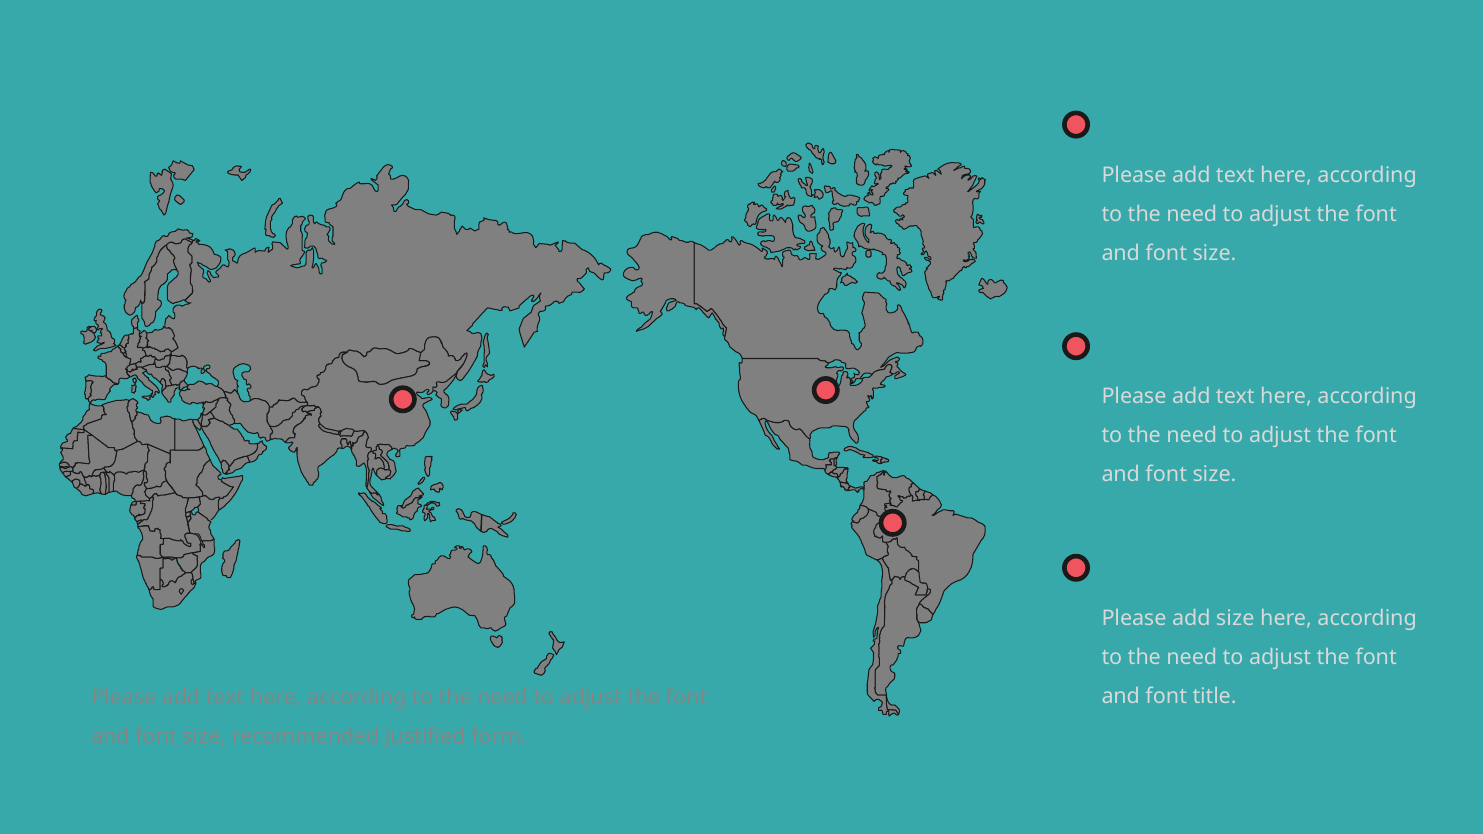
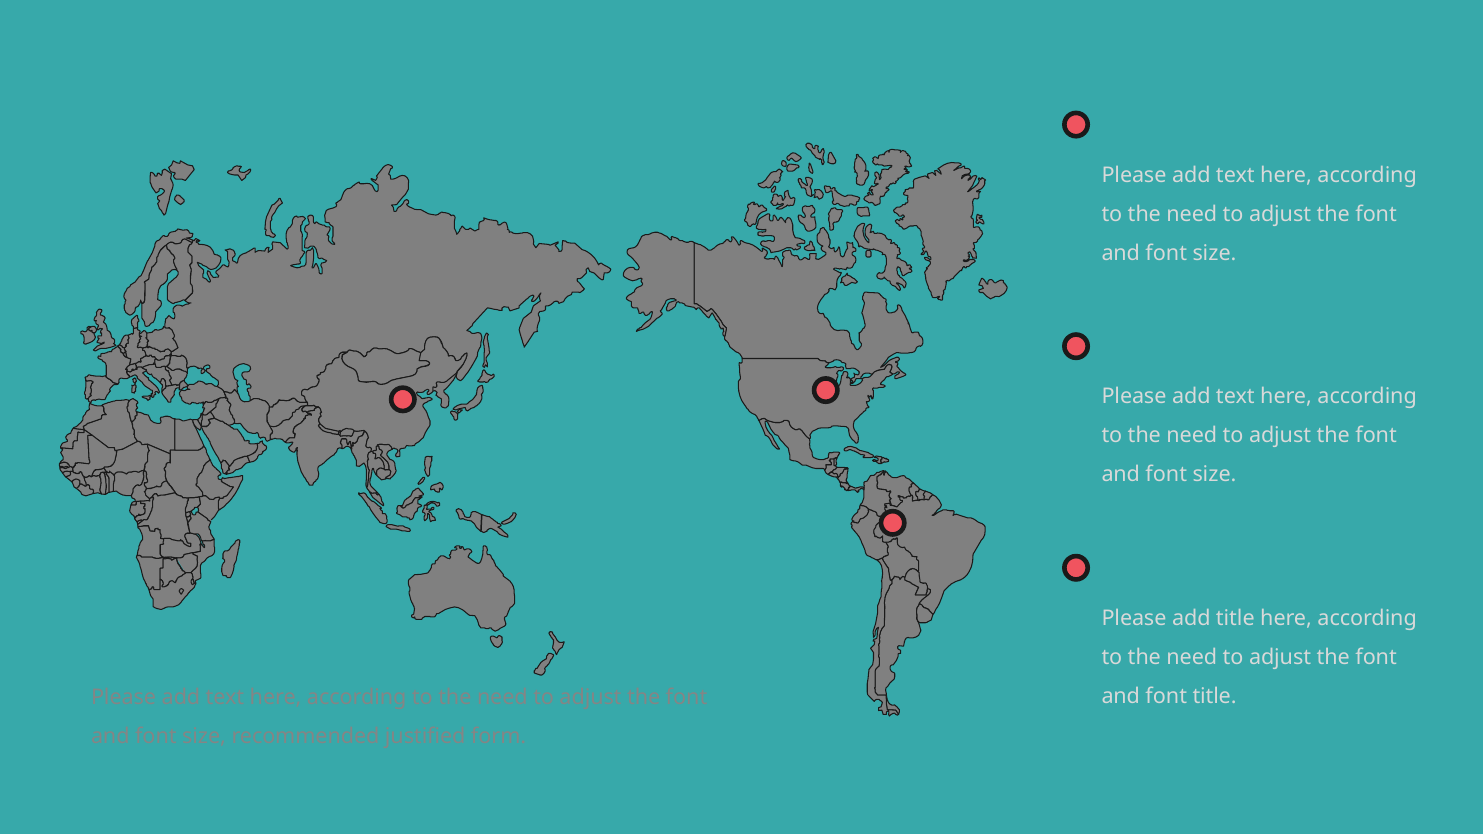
size at (1235, 619): size -> title
